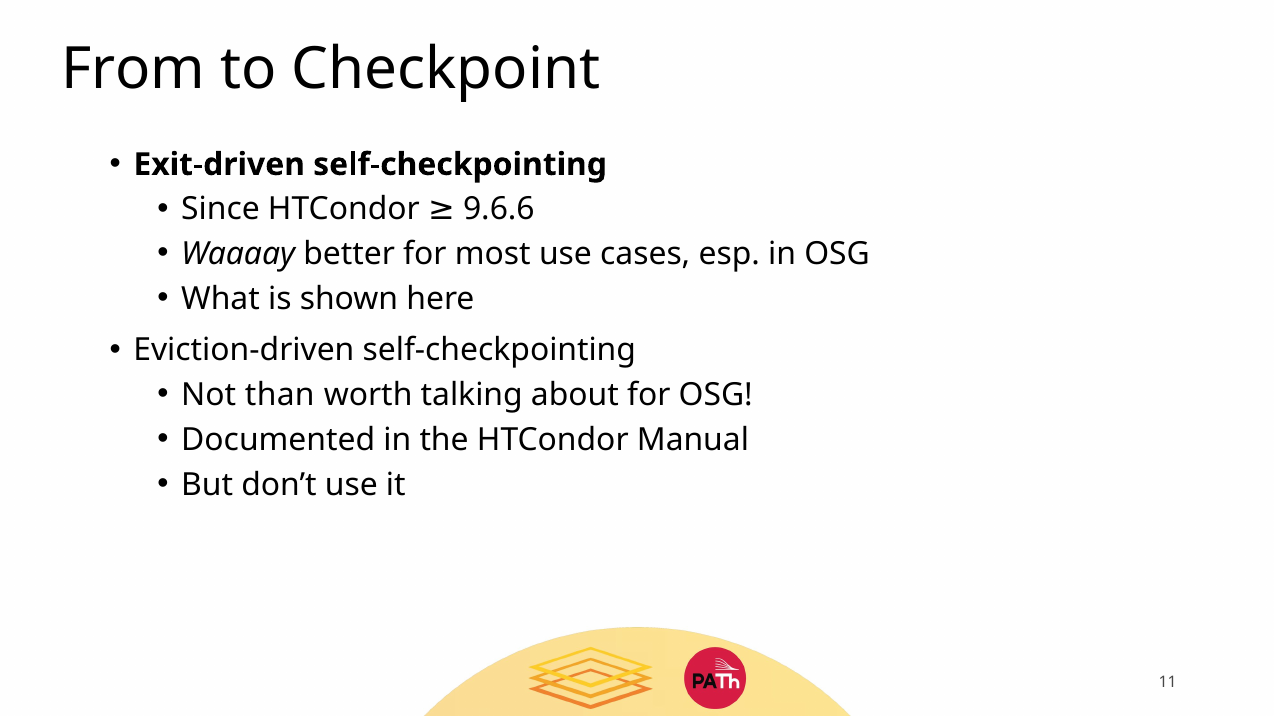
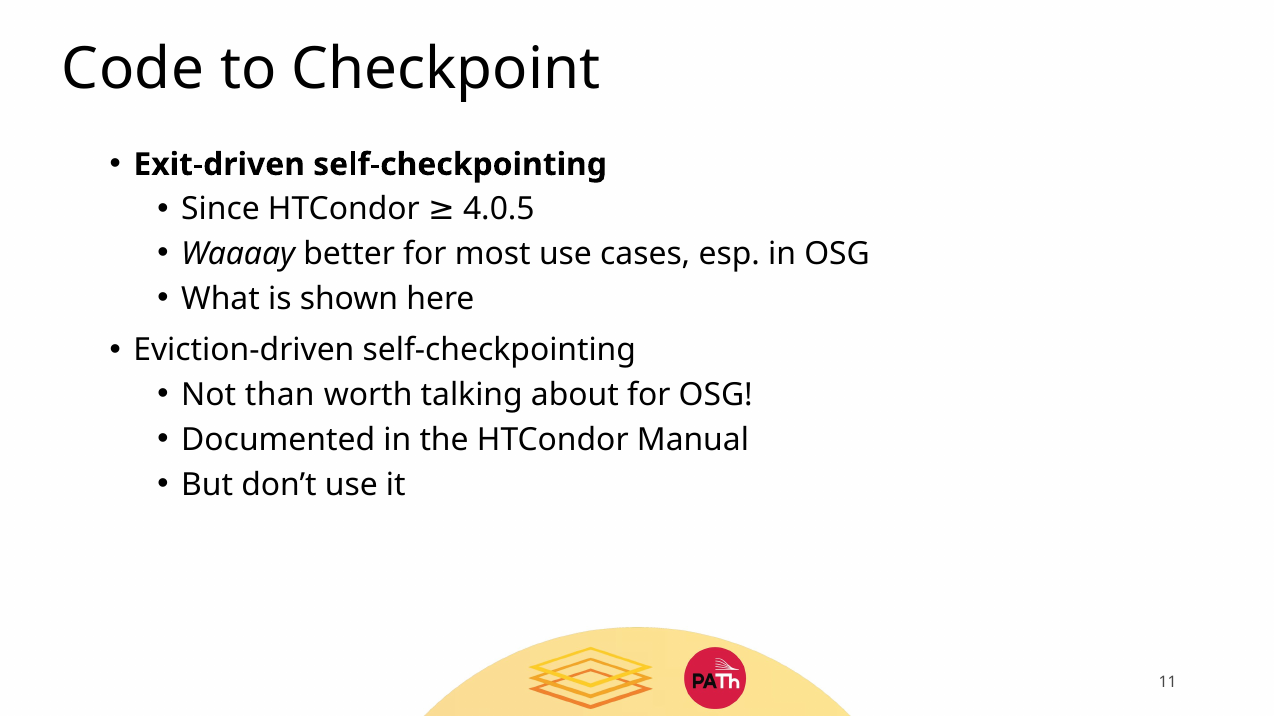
From: From -> Code
9.6.6: 9.6.6 -> 4.0.5
